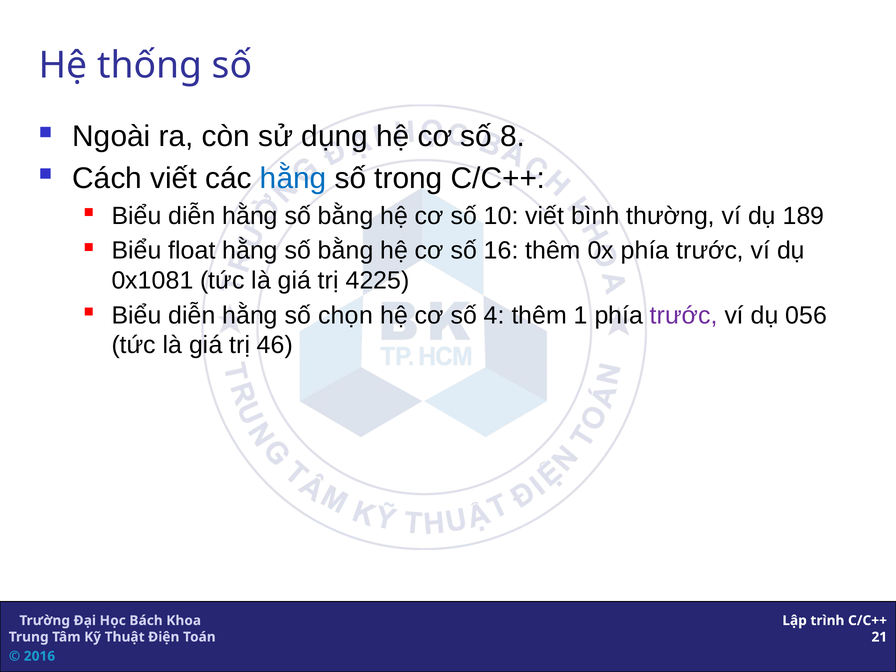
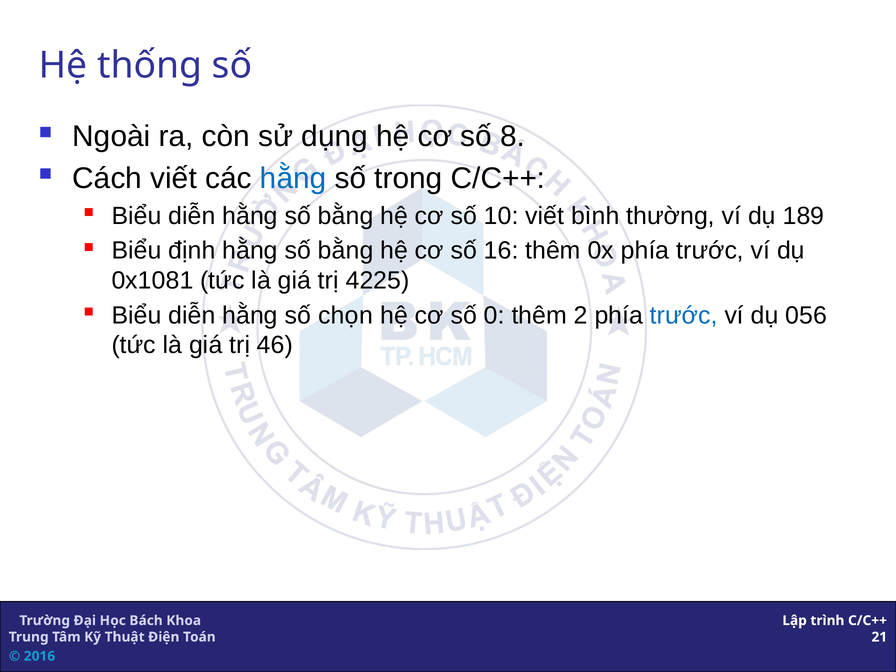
float: float -> định
4: 4 -> 0
1: 1 -> 2
trước at (684, 315) colour: purple -> blue
